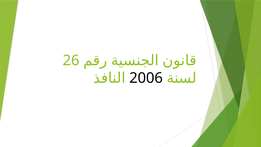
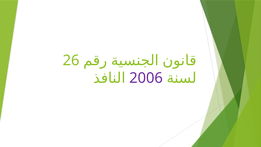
2006 colour: black -> purple
